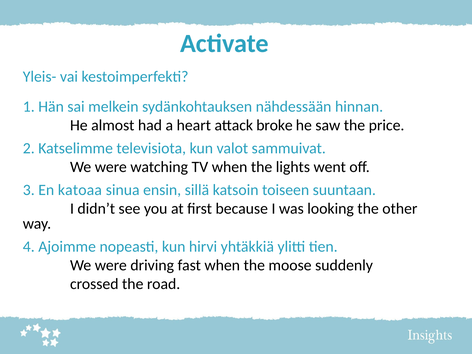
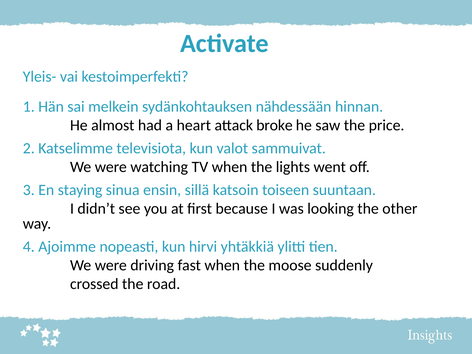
katoaa: katoaa -> staying
